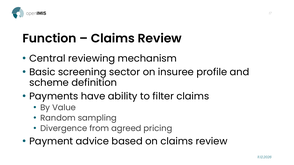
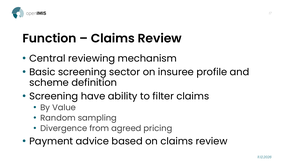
Payments at (54, 96): Payments -> Screening
